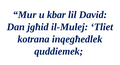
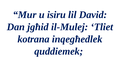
kbar: kbar -> isiru
